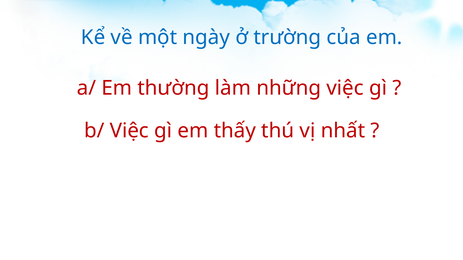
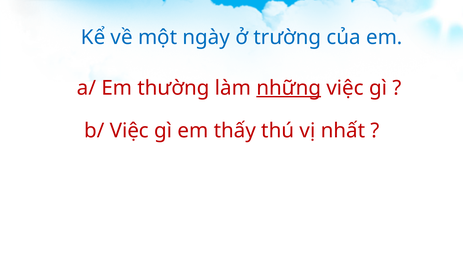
những underline: none -> present
